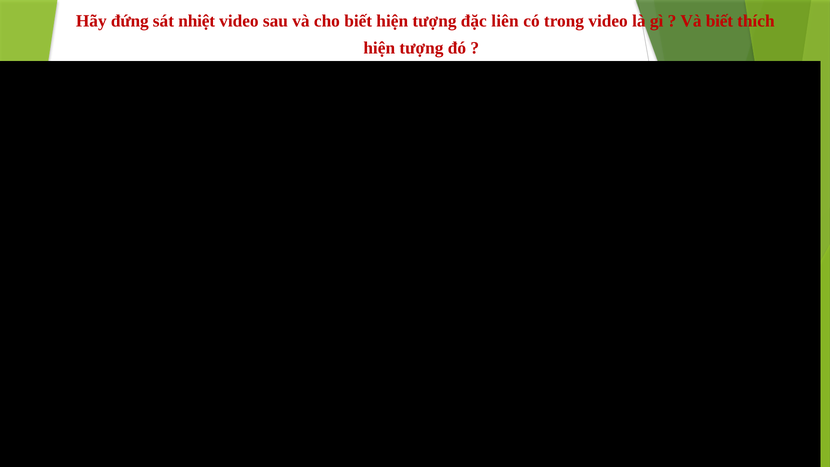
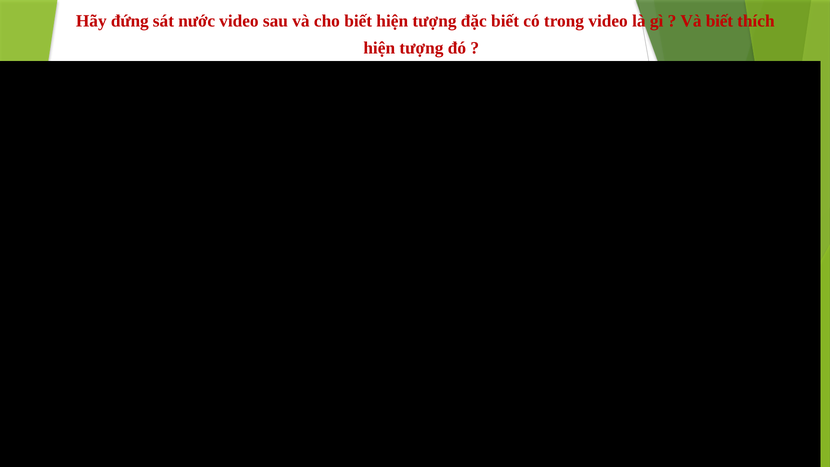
nhiệt: nhiệt -> nước
đặc liên: liên -> biết
